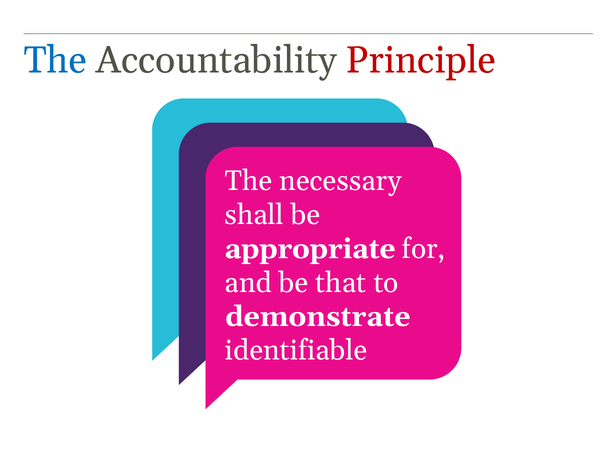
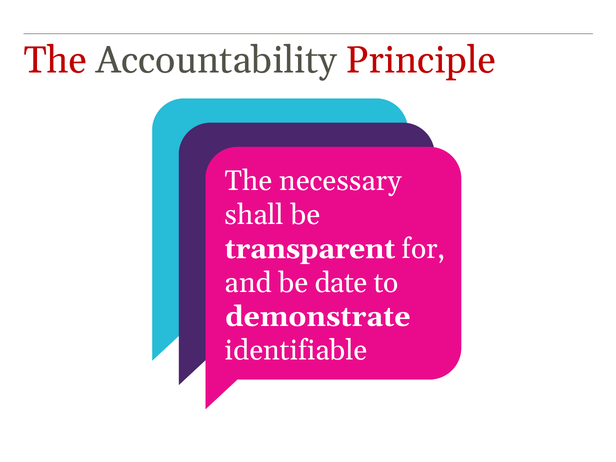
The at (55, 60) colour: blue -> red
appropriate: appropriate -> transparent
that: that -> date
